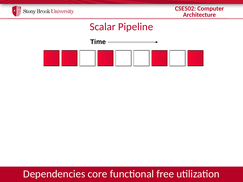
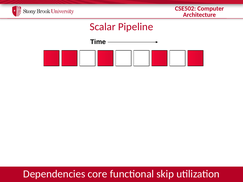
free: free -> skip
